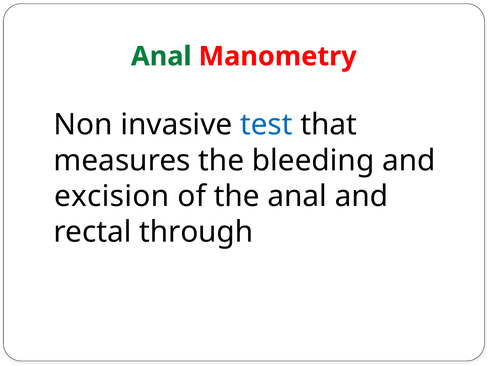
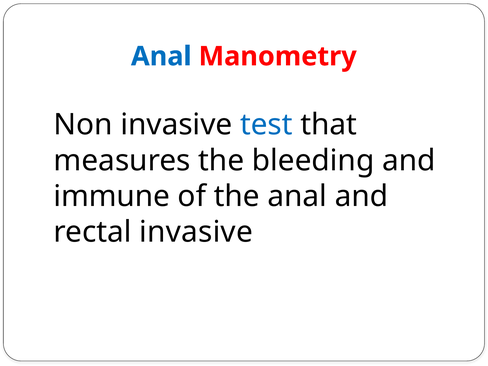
Anal at (161, 56) colour: green -> blue
excision: excision -> immune
rectal through: through -> invasive
